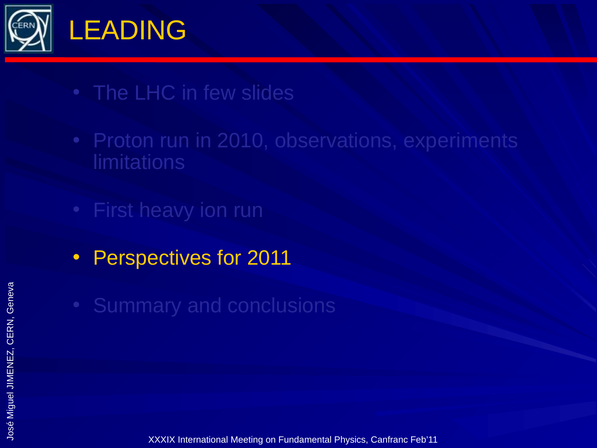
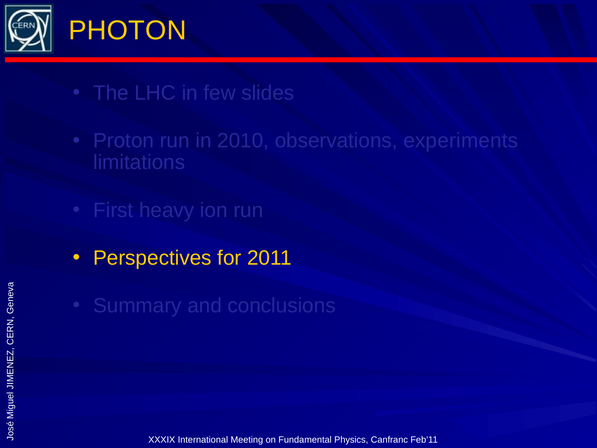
LEADING: LEADING -> PHOTON
